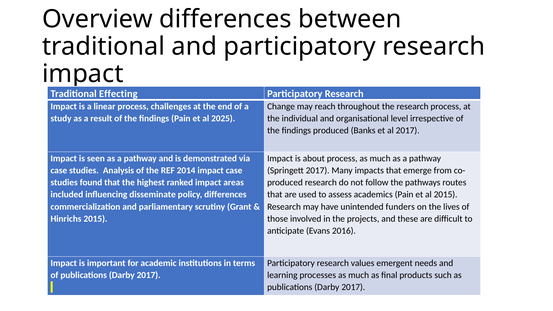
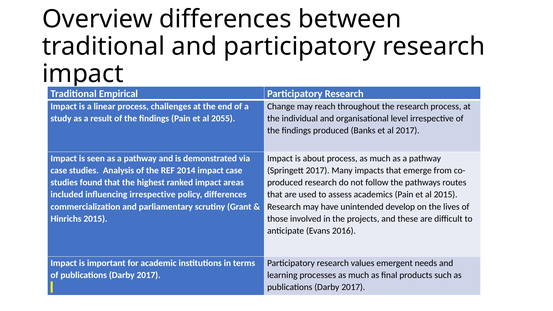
Effecting: Effecting -> Empirical
2025: 2025 -> 2055
influencing disseminate: disseminate -> irrespective
funders: funders -> develop
